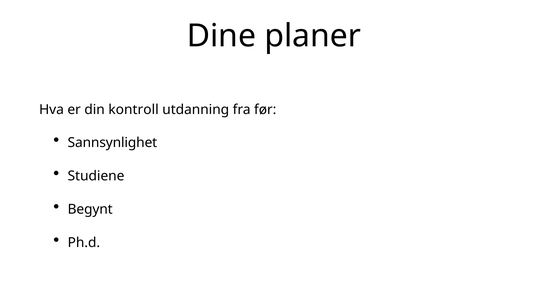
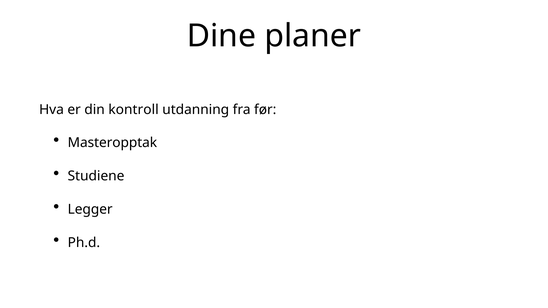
Sannsynlighet: Sannsynlighet -> Masteropptak
Begynt: Begynt -> Legger
